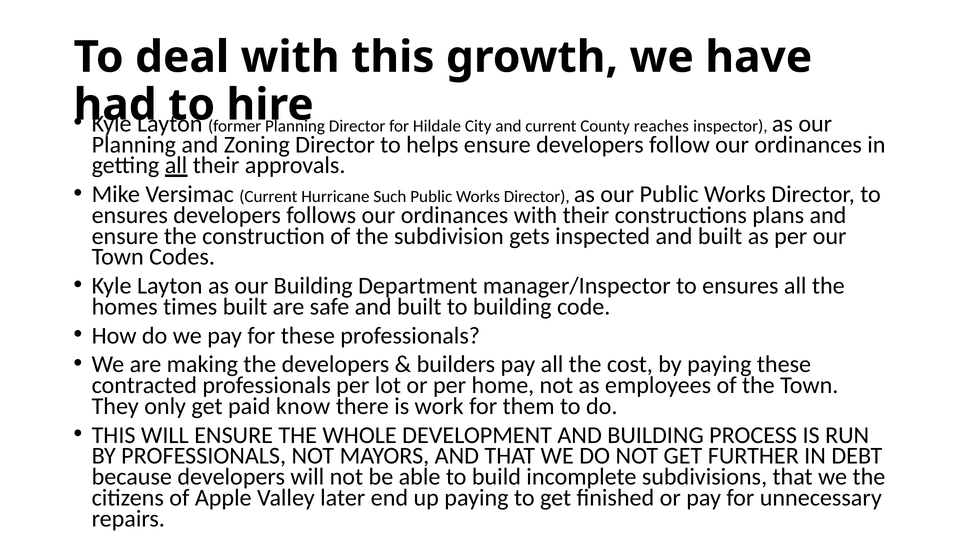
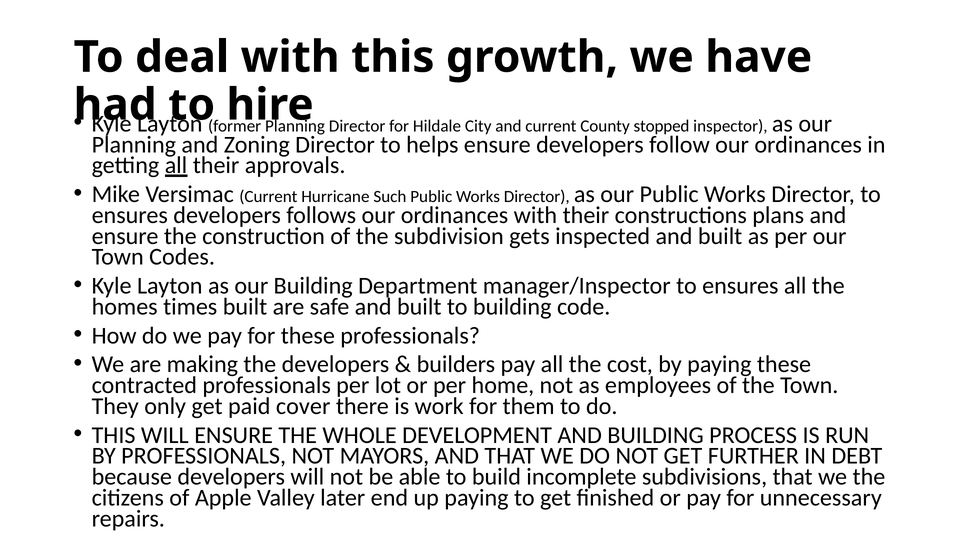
reaches: reaches -> stopped
know: know -> cover
